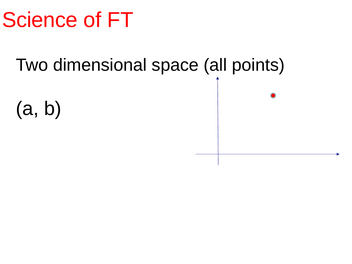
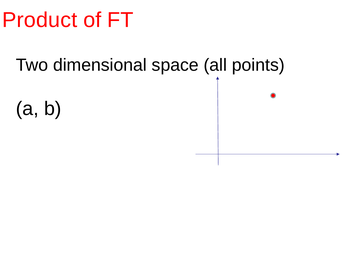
Science: Science -> Product
